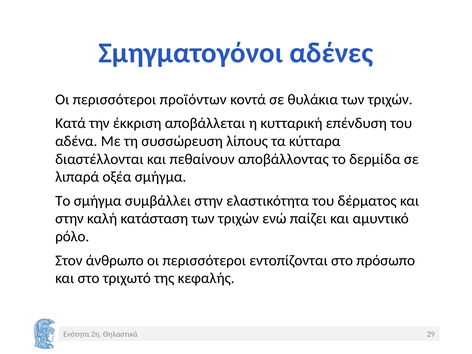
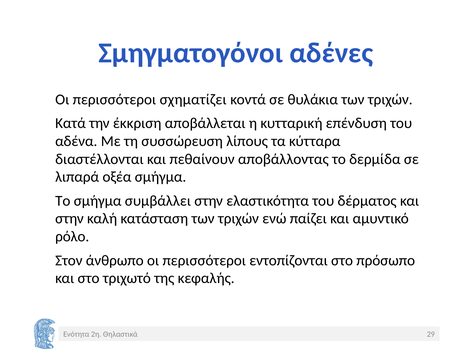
προϊόντων: προϊόντων -> σχηματίζει
